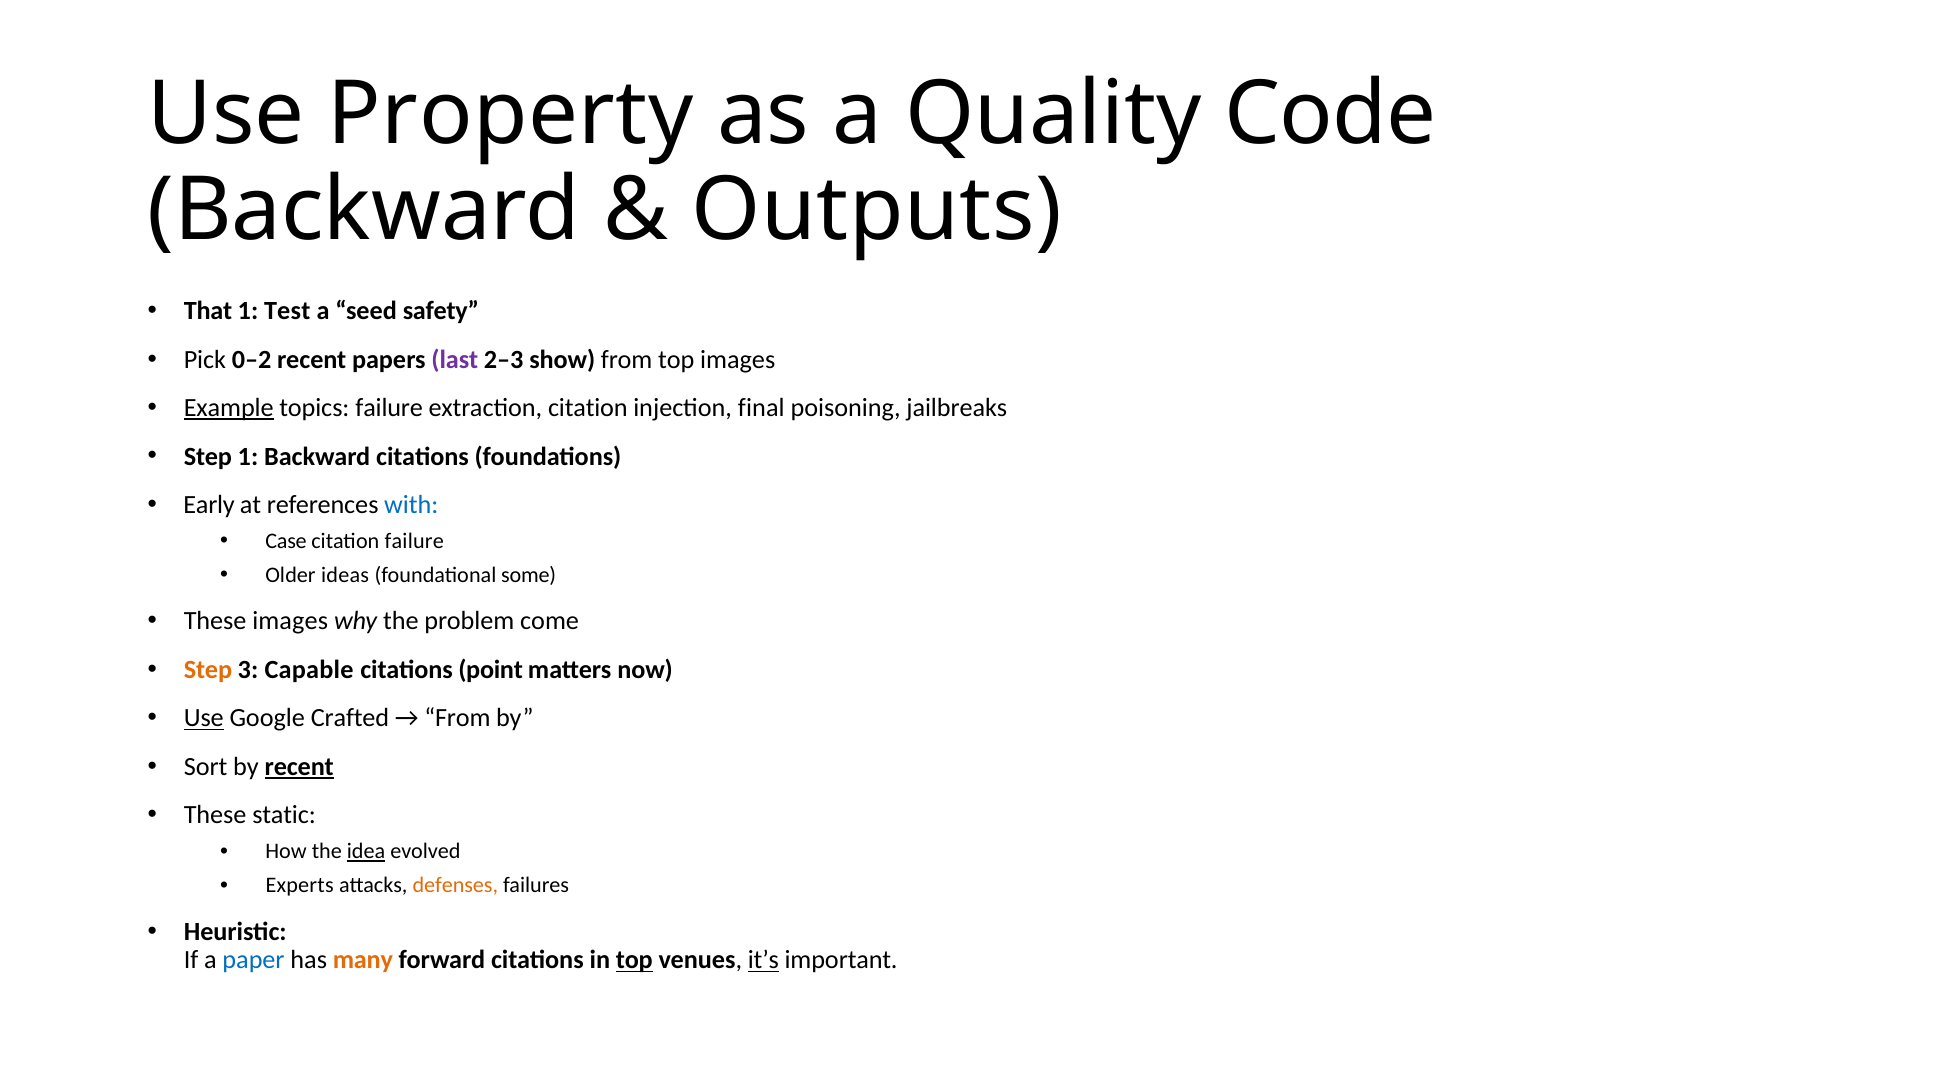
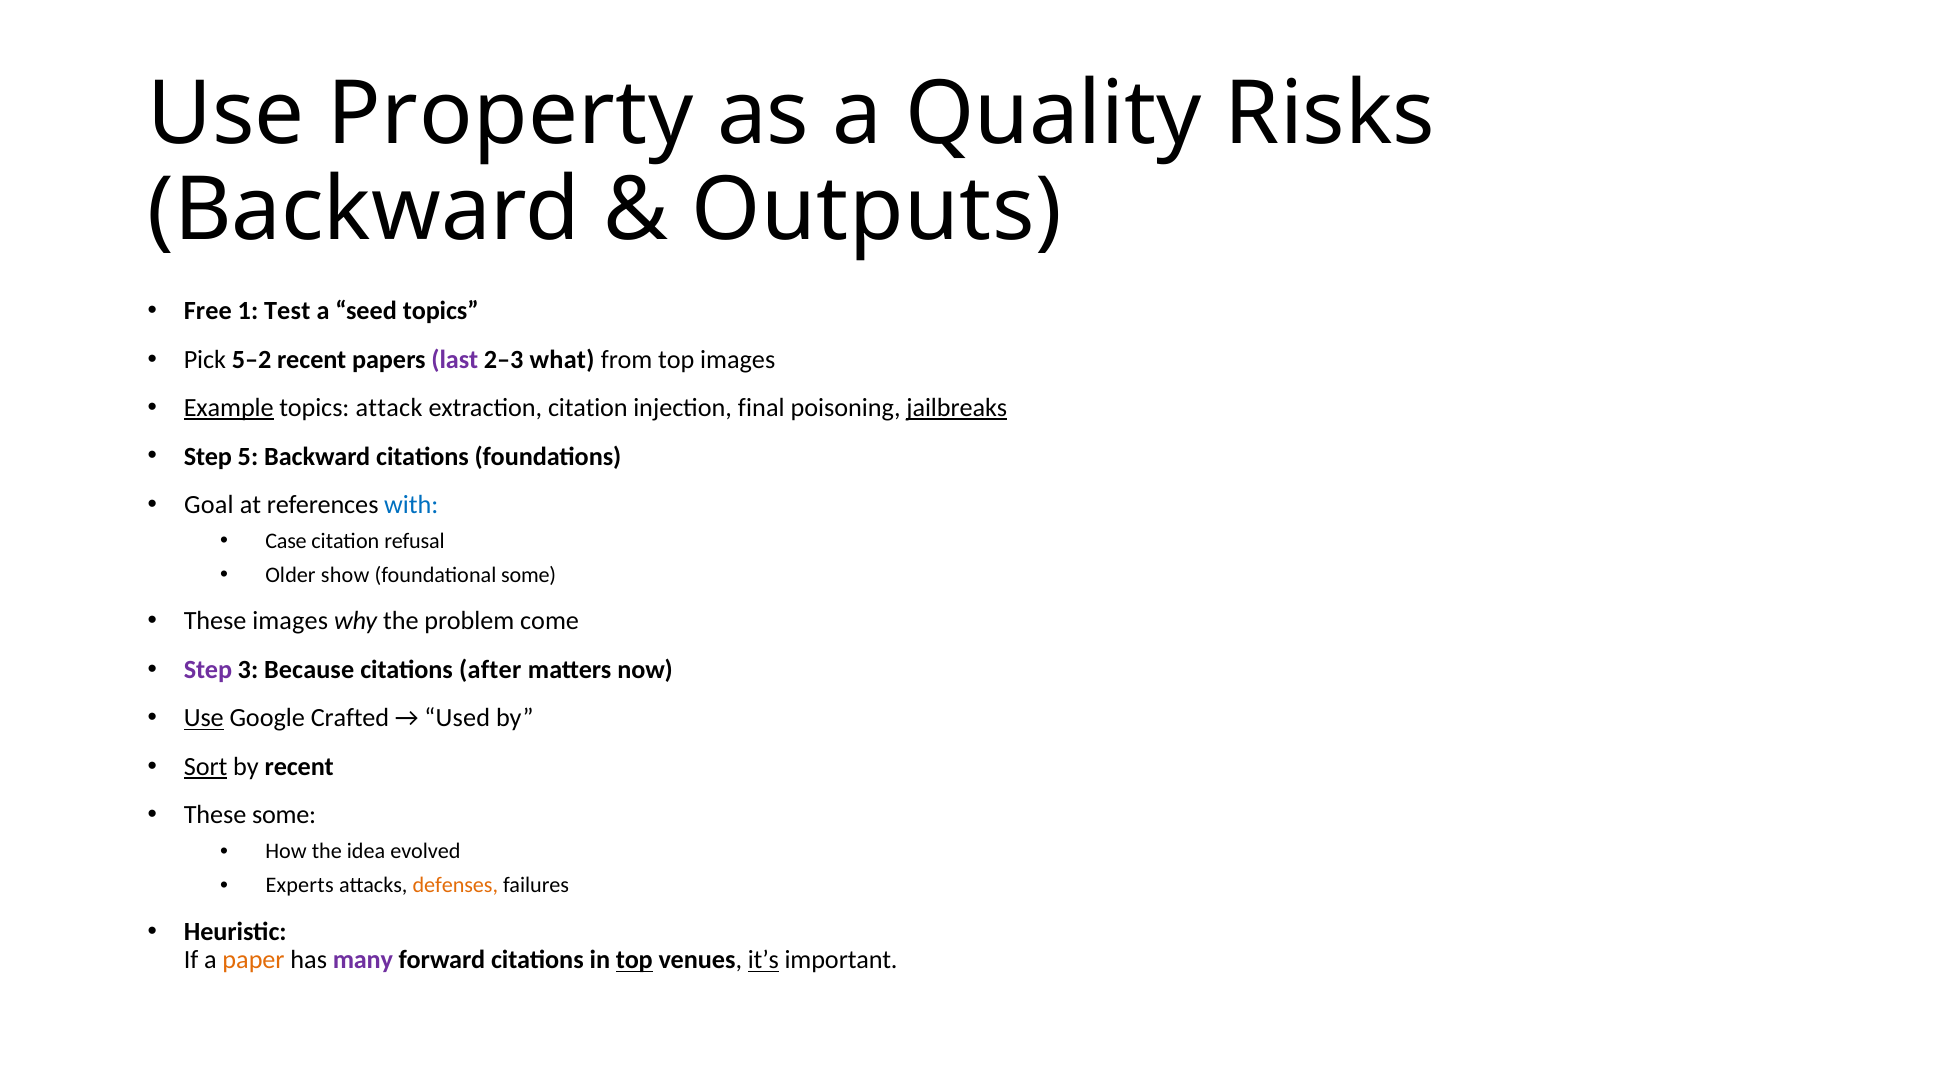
Code: Code -> Risks
That: That -> Free
seed safety: safety -> topics
0–2: 0–2 -> 5–2
show: show -> what
topics failure: failure -> attack
jailbreaks underline: none -> present
Step 1: 1 -> 5
Early: Early -> Goal
citation failure: failure -> refusal
ideas: ideas -> show
Step at (208, 670) colour: orange -> purple
Capable: Capable -> Because
point: point -> after
From at (457, 719): From -> Used
Sort underline: none -> present
recent at (299, 767) underline: present -> none
These static: static -> some
idea underline: present -> none
paper colour: blue -> orange
many colour: orange -> purple
